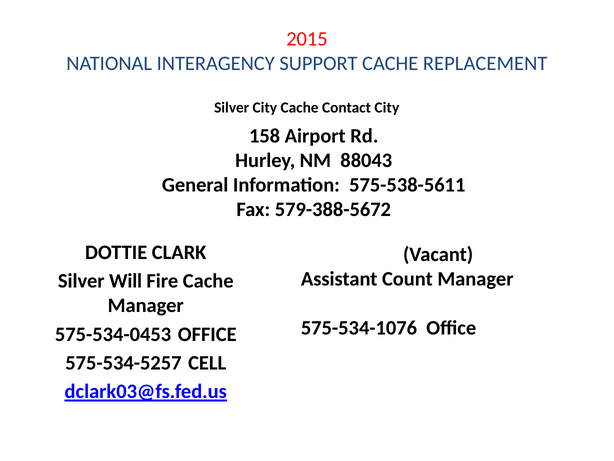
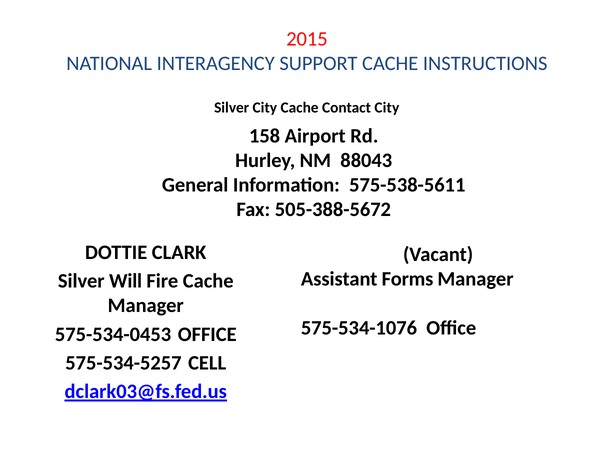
REPLACEMENT: REPLACEMENT -> INSTRUCTIONS
579-388-5672: 579-388-5672 -> 505-388-5672
Count: Count -> Forms
